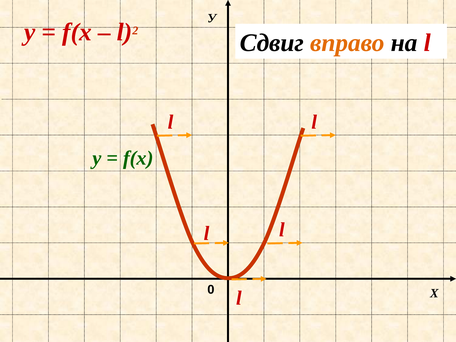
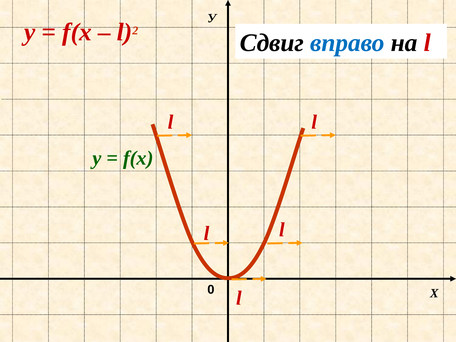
вправо colour: orange -> blue
